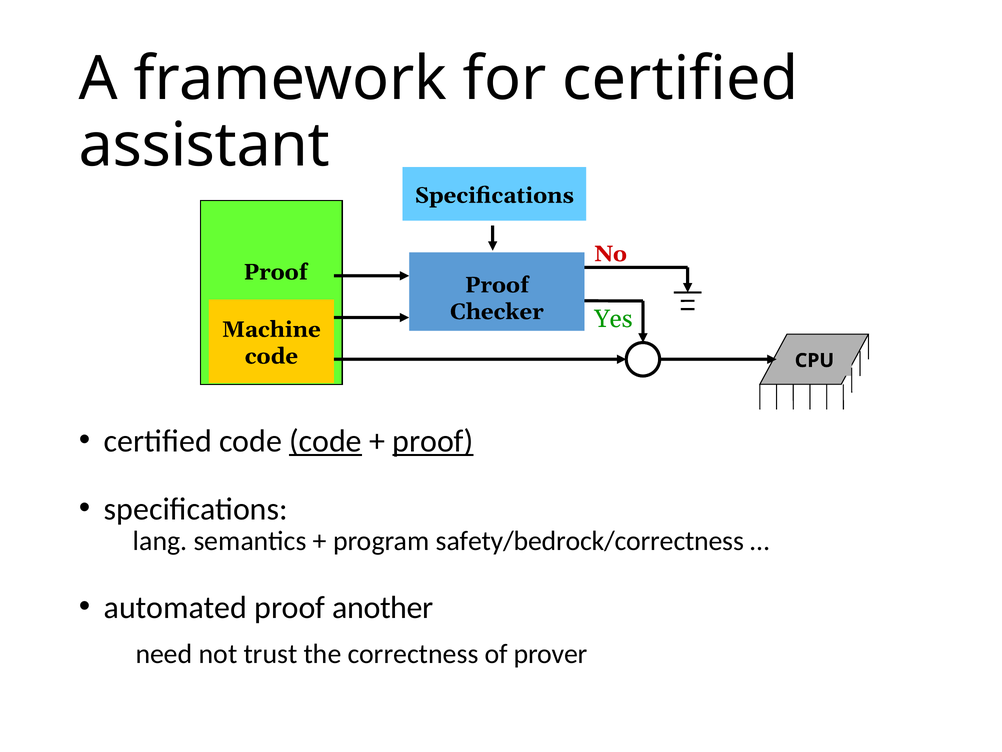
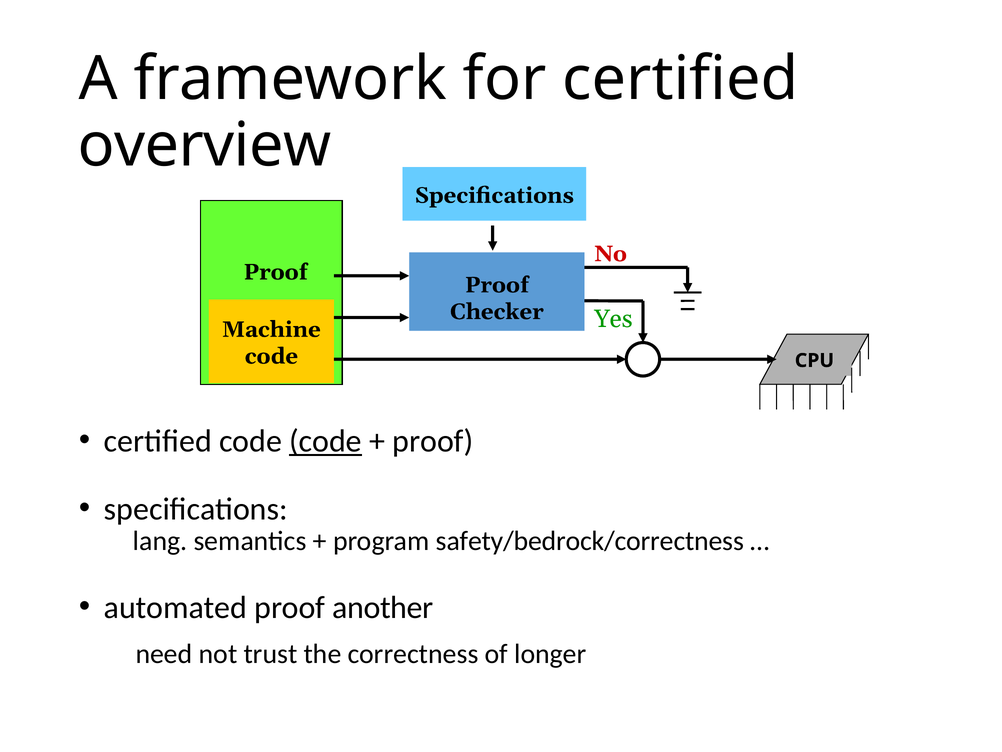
assistant: assistant -> overview
proof at (433, 441) underline: present -> none
prover: prover -> longer
